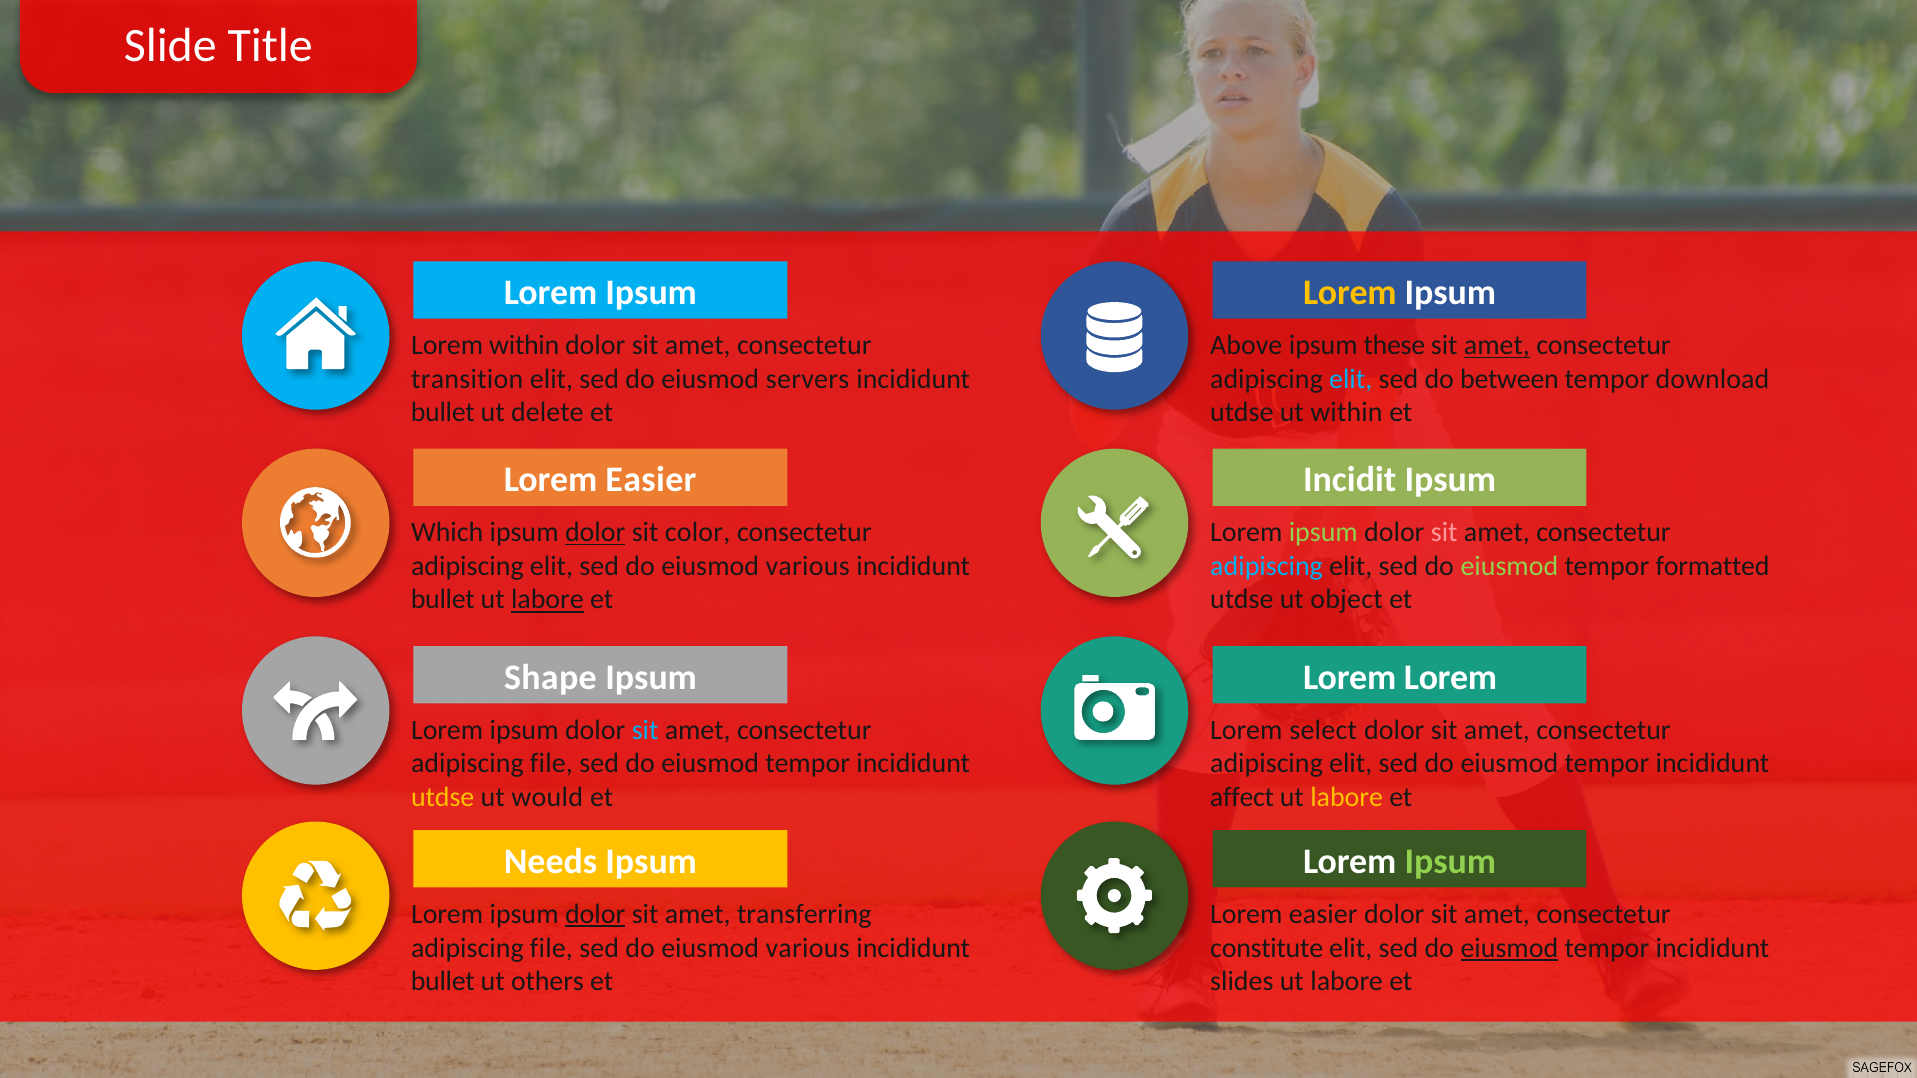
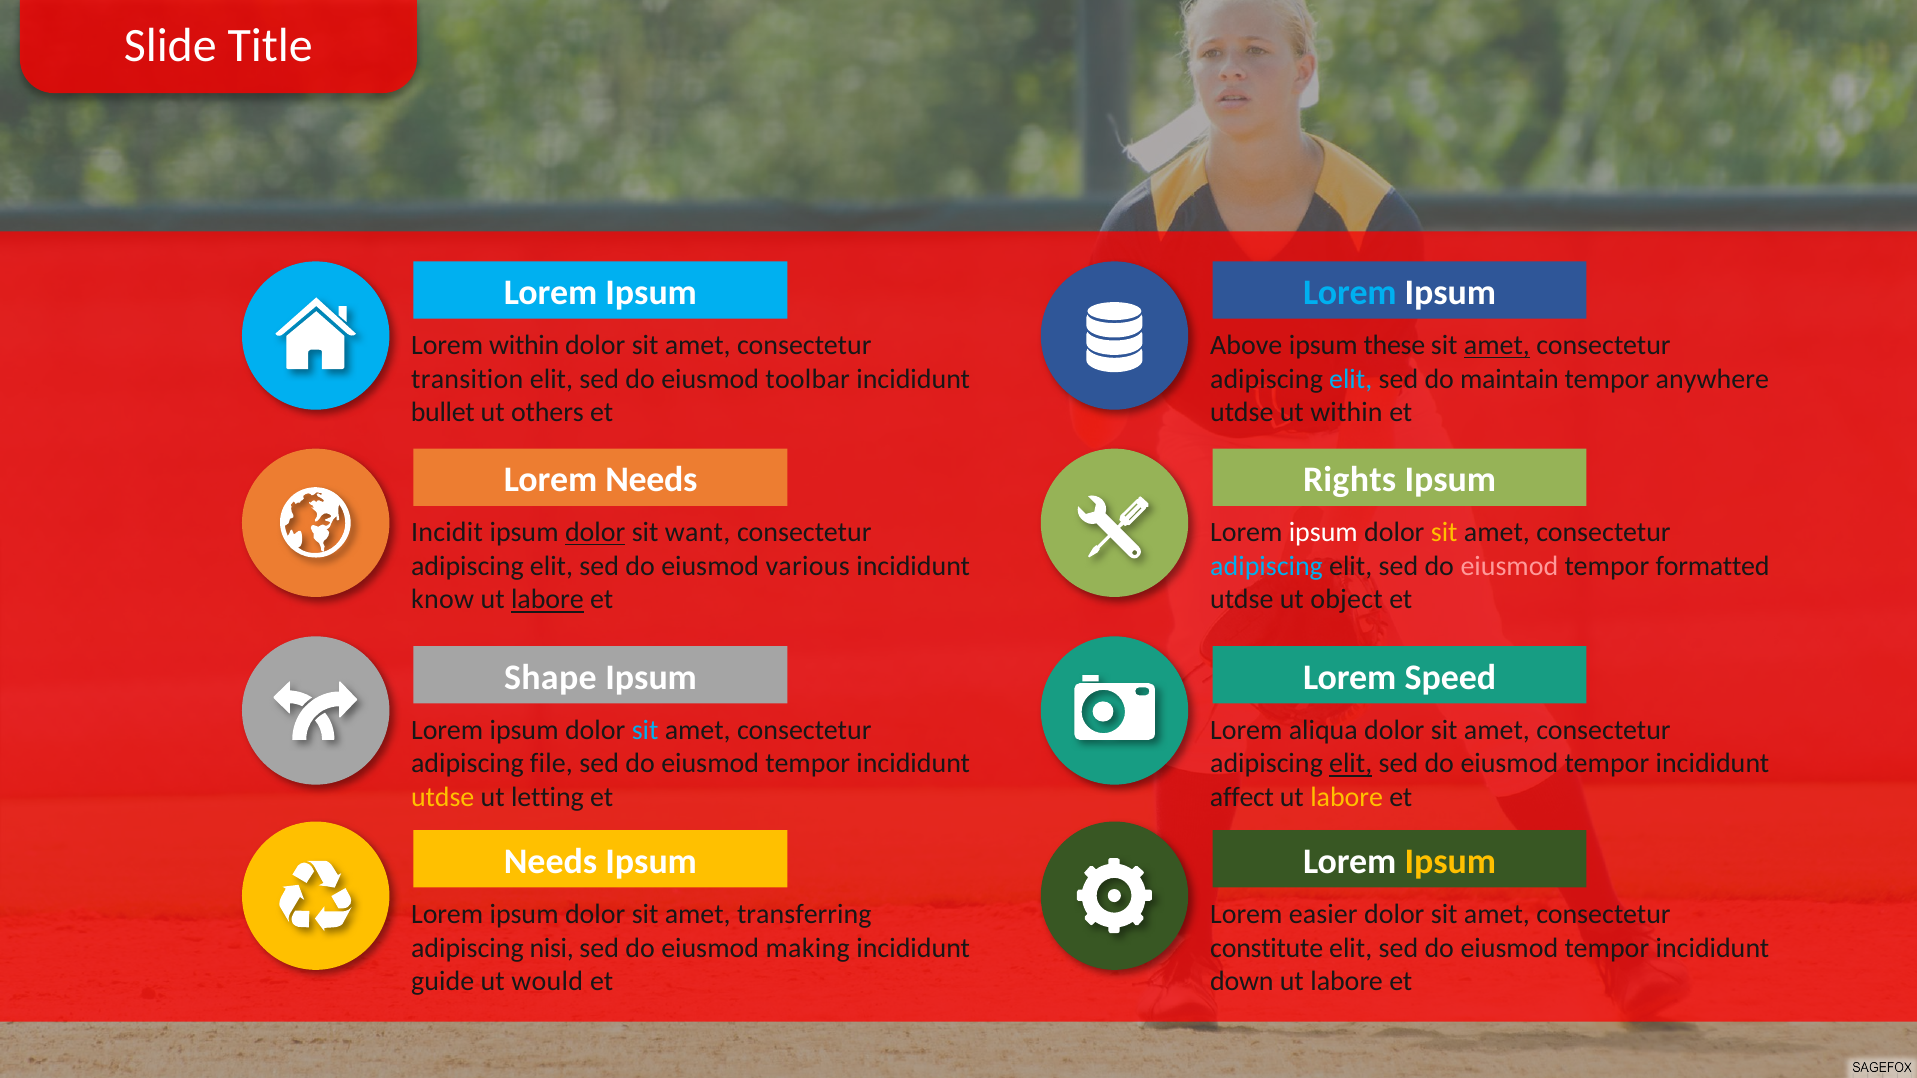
Lorem at (1350, 293) colour: yellow -> light blue
servers: servers -> toolbar
between: between -> maintain
download: download -> anywhere
delete: delete -> others
Easier at (651, 480): Easier -> Needs
Incidit: Incidit -> Rights
Which: Which -> Incidit
color: color -> want
ipsum at (1323, 533) colour: light green -> white
sit at (1444, 533) colour: pink -> yellow
eiusmod at (1509, 566) colour: light green -> pink
bullet at (443, 600): bullet -> know
Lorem at (1451, 677): Lorem -> Speed
select: select -> aliqua
elit at (1351, 764) underline: none -> present
would: would -> letting
Ipsum at (1450, 862) colour: light green -> yellow
dolor at (595, 914) underline: present -> none
file at (551, 948): file -> nisi
various at (808, 948): various -> making
eiusmod at (1509, 948) underline: present -> none
bullet at (443, 982): bullet -> guide
others: others -> would
slides: slides -> down
